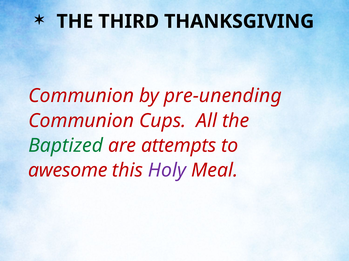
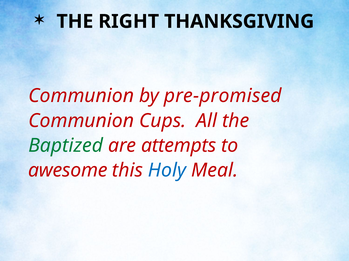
THIRD: THIRD -> RIGHT
pre-unending: pre-unending -> pre-promised
Holy colour: purple -> blue
